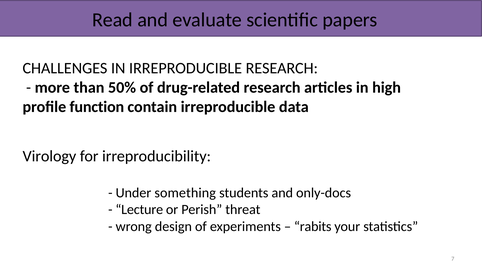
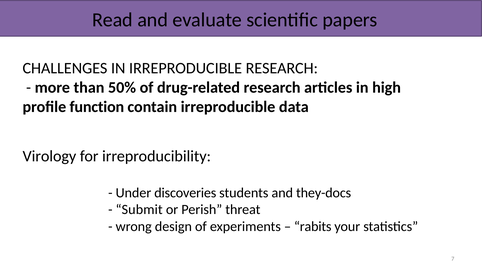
something: something -> discoveries
only-docs: only-docs -> they-docs
Lecture: Lecture -> Submit
